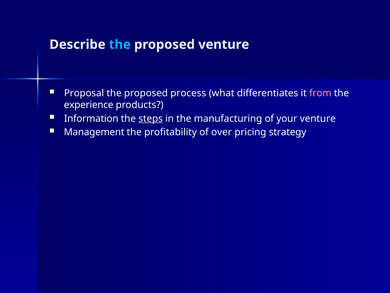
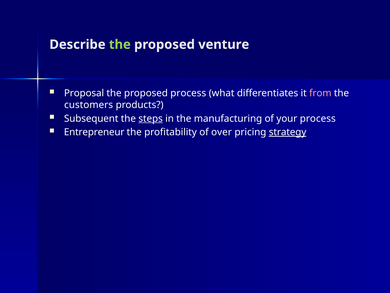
the at (120, 44) colour: light blue -> light green
experience: experience -> customers
Information: Information -> Subsequent
your venture: venture -> process
Management: Management -> Entrepreneur
strategy underline: none -> present
